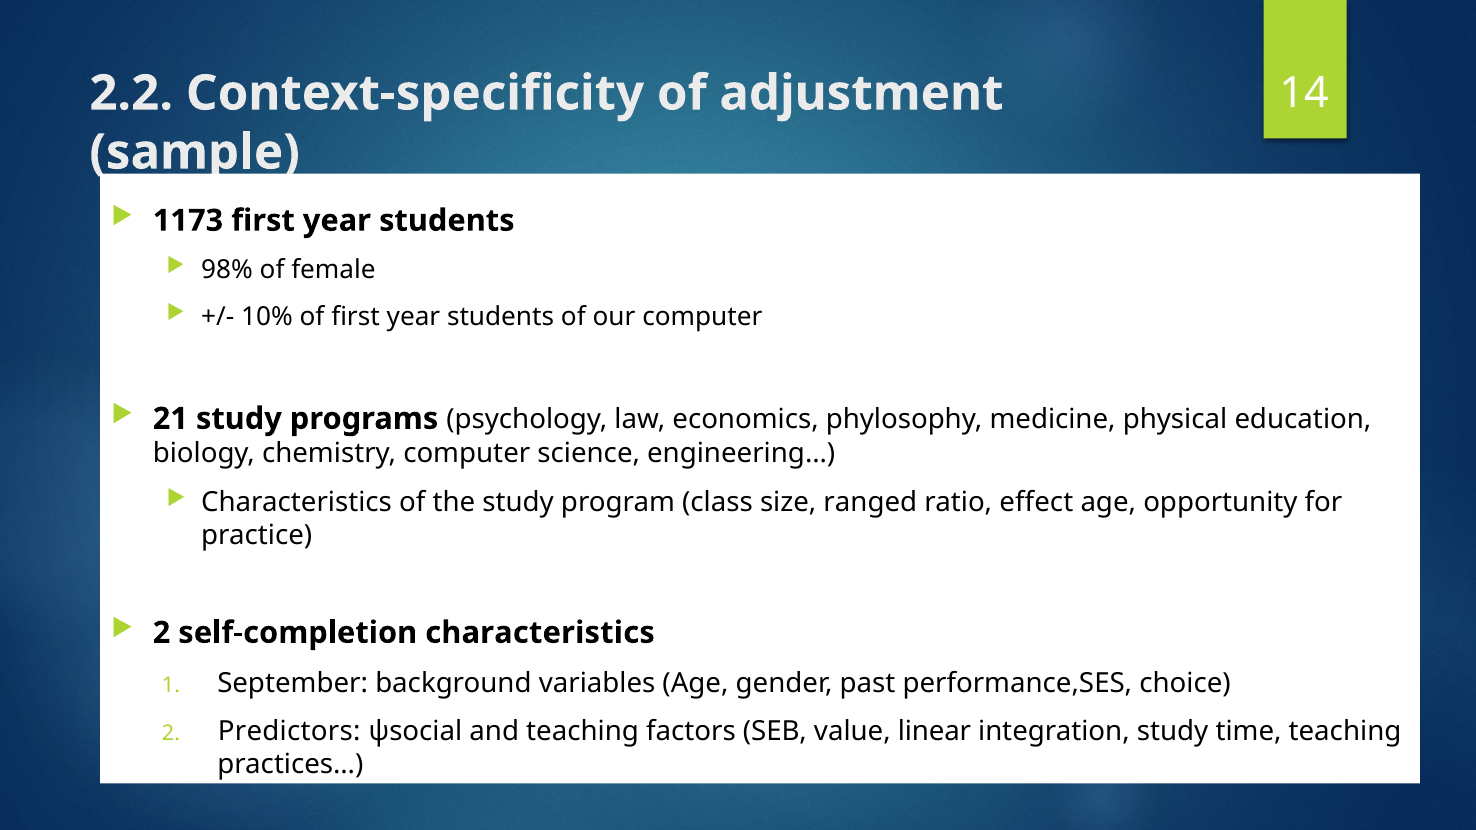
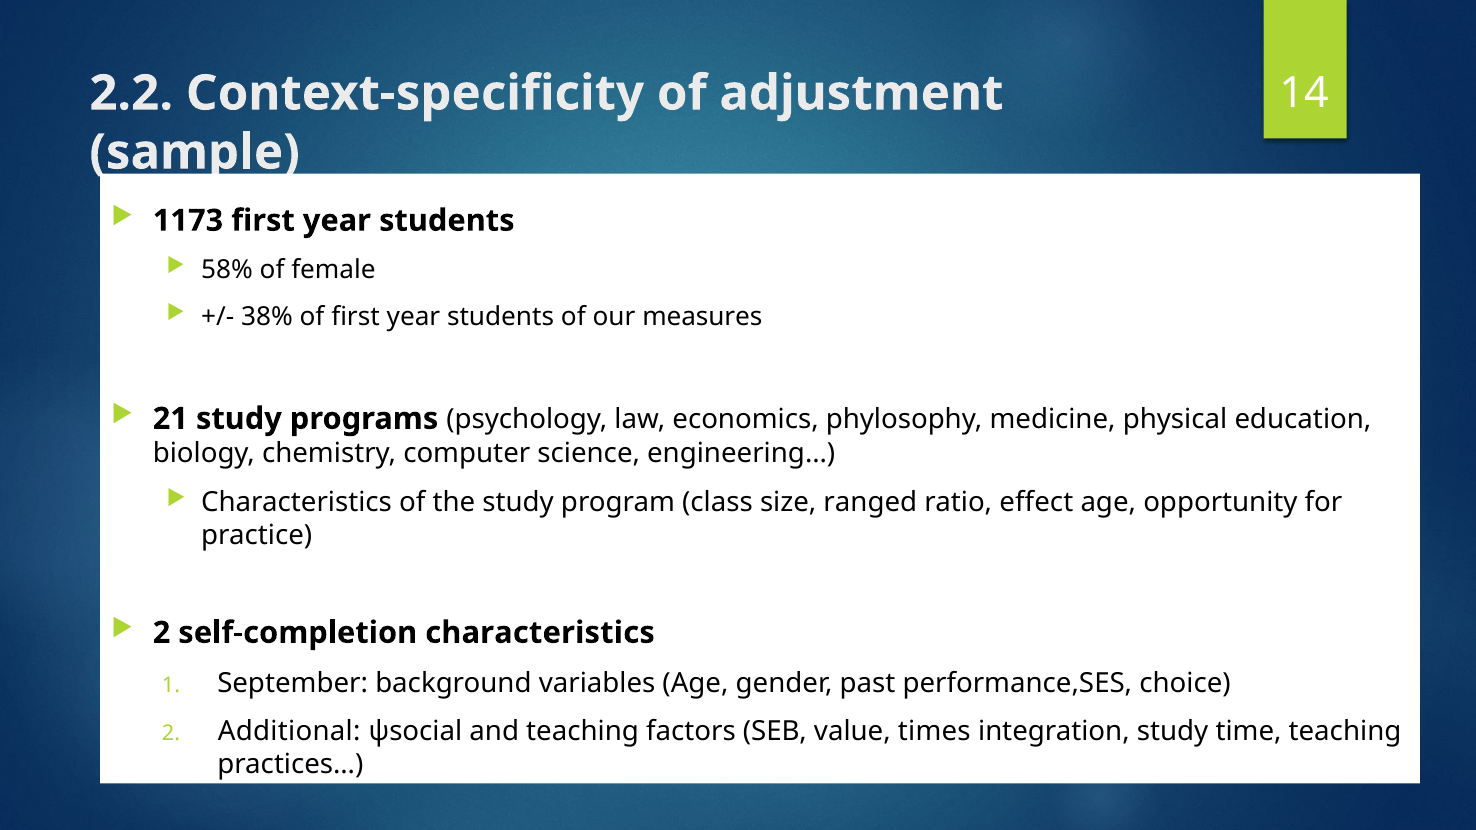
98%: 98% -> 58%
10%: 10% -> 38%
our computer: computer -> measures
Predictors: Predictors -> Additional
linear: linear -> times
